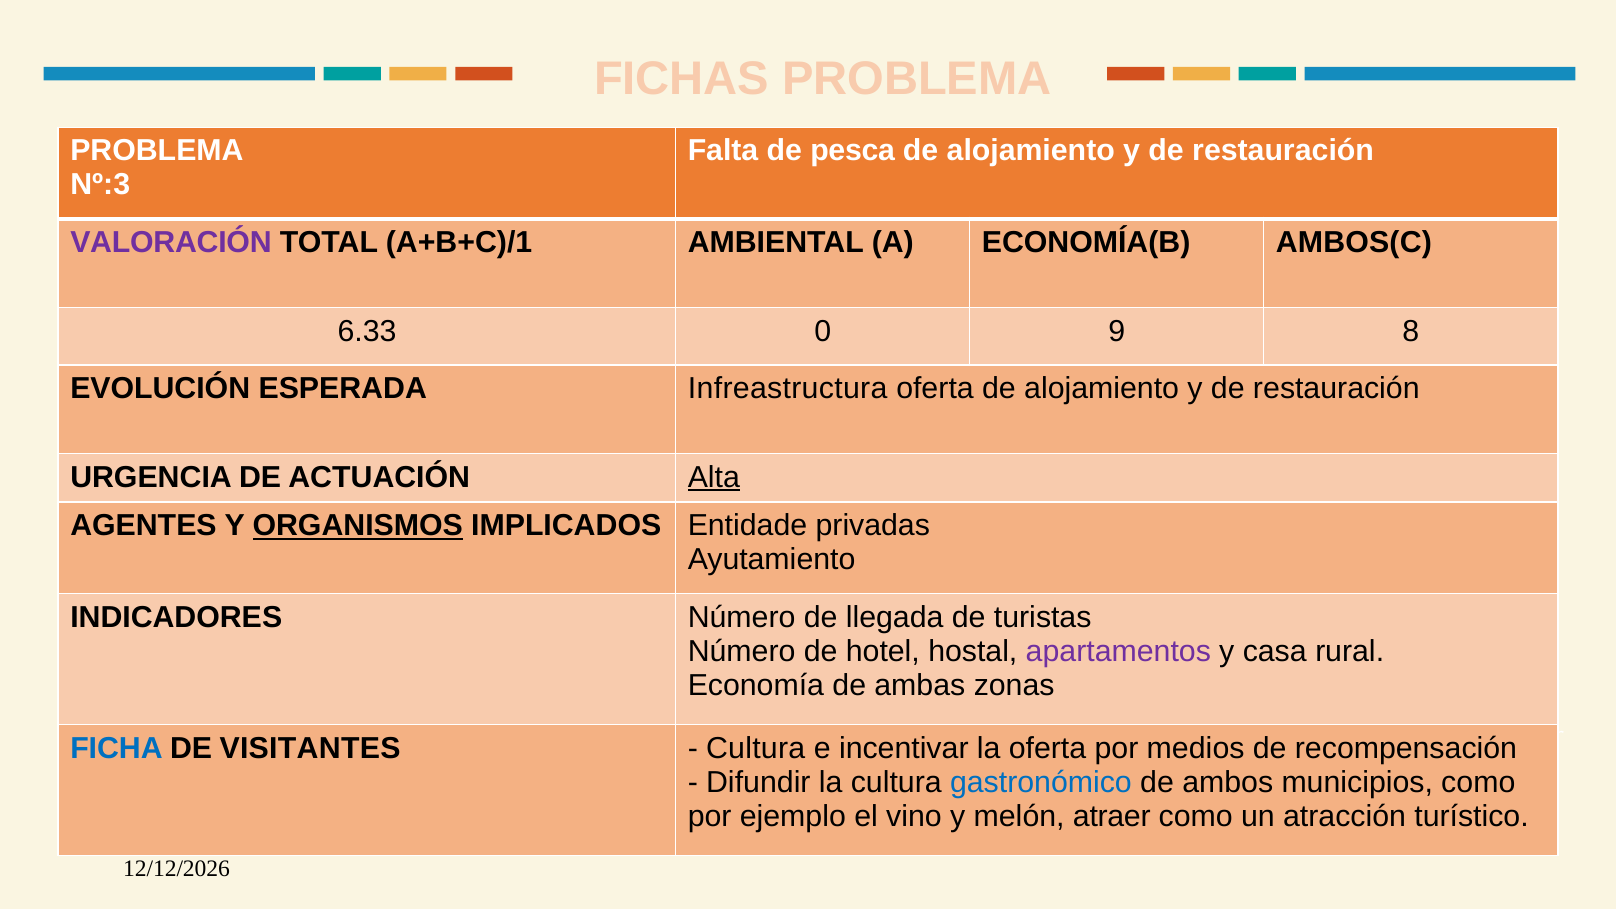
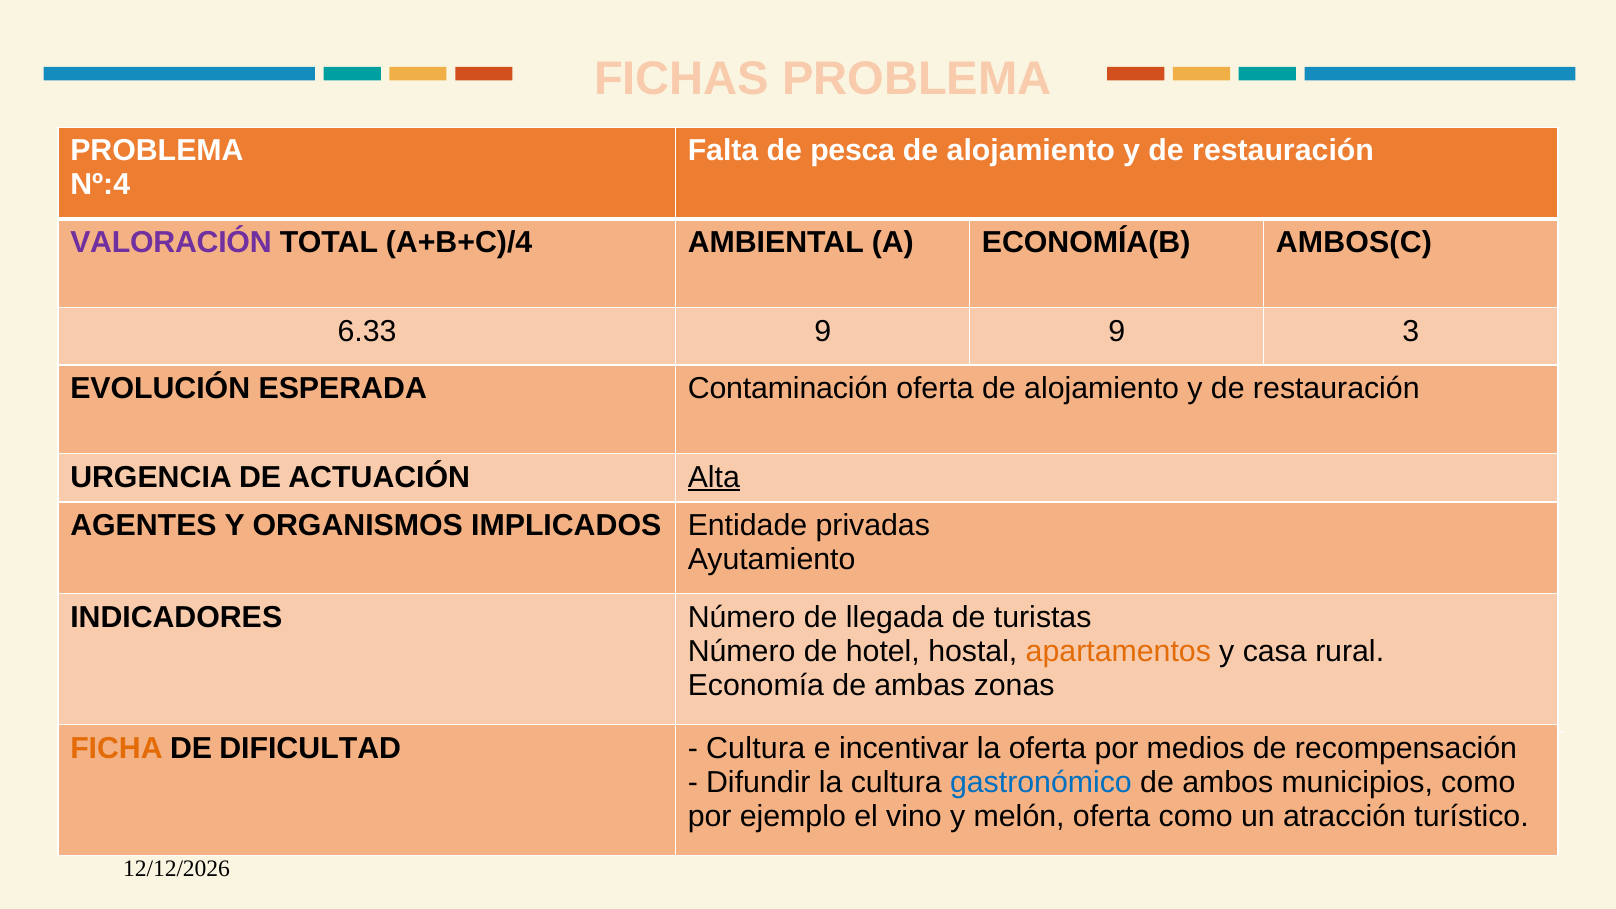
Nº:3: Nº:3 -> Nº:4
A+B+C)/1: A+B+C)/1 -> A+B+C)/4
6.33 0: 0 -> 9
8: 8 -> 3
Infreastructura: Infreastructura -> Contaminación
ORGANISMOS underline: present -> none
apartamentos colour: purple -> orange
FICHA colour: blue -> orange
VISITANTES: VISITANTES -> DIFICULTAD
melón atraer: atraer -> oferta
